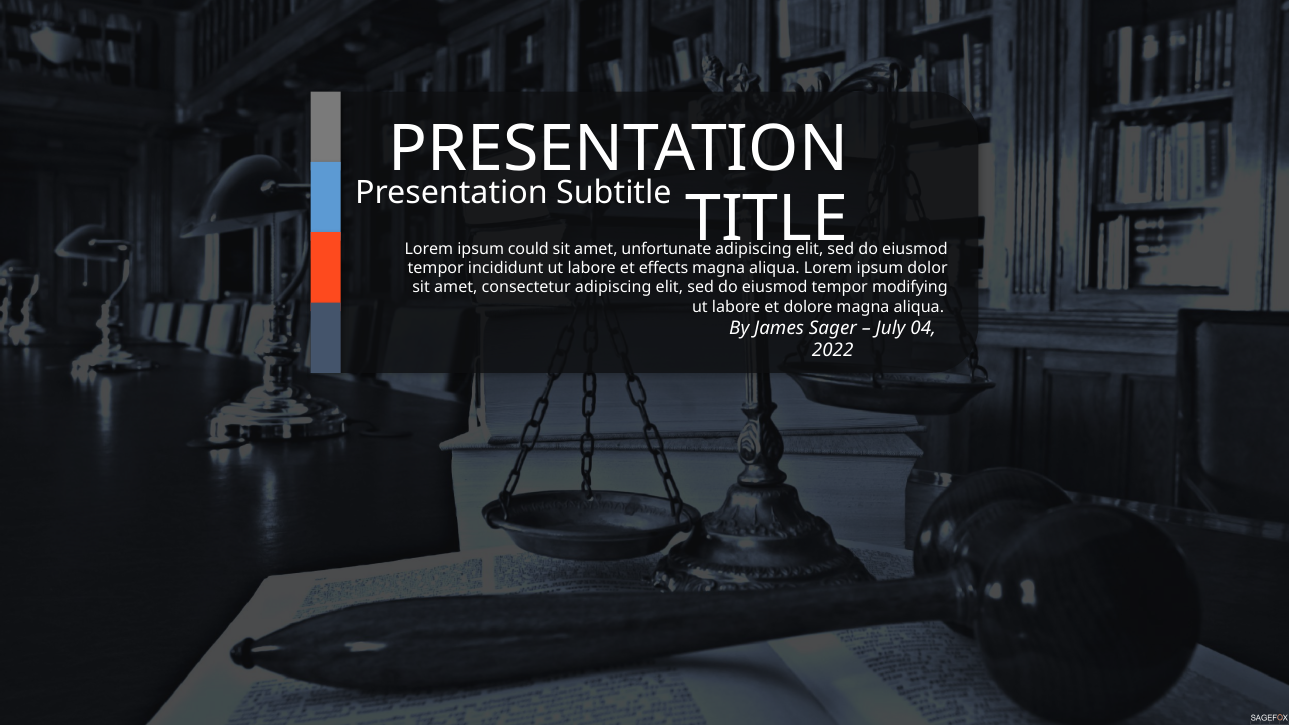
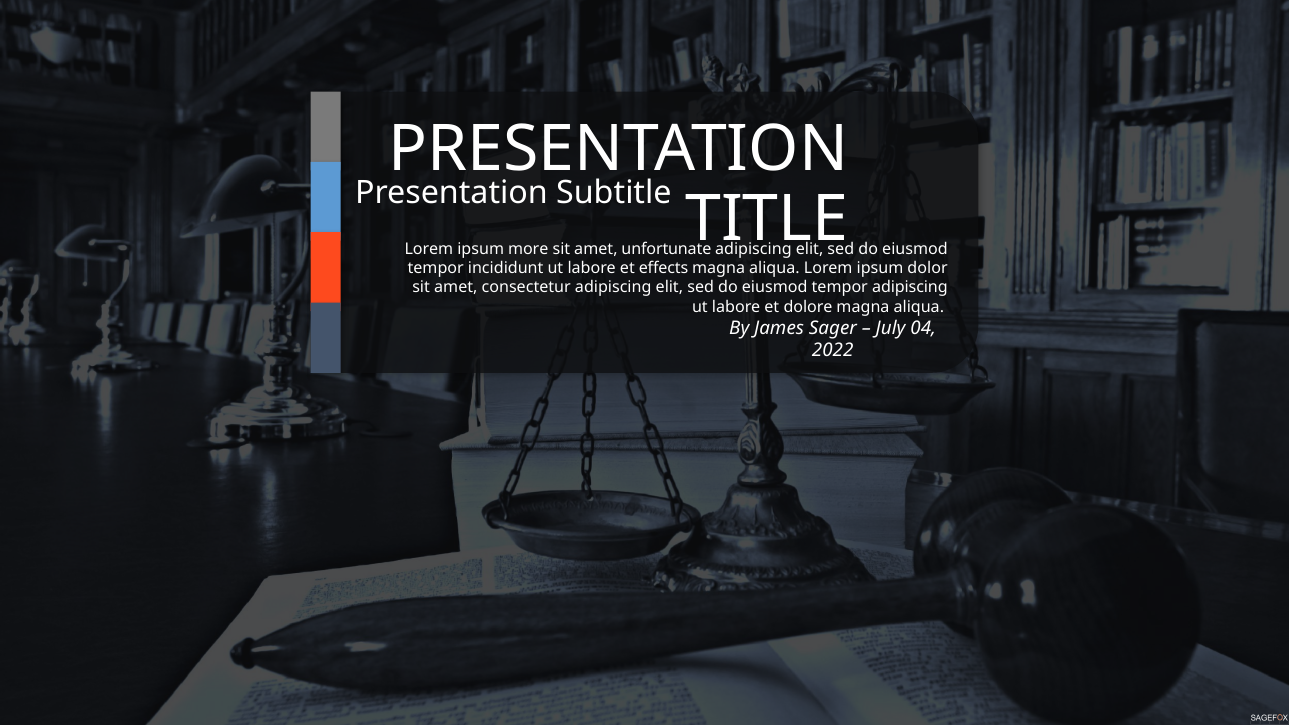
could: could -> more
tempor modifying: modifying -> adipiscing
